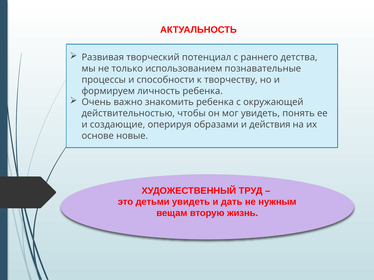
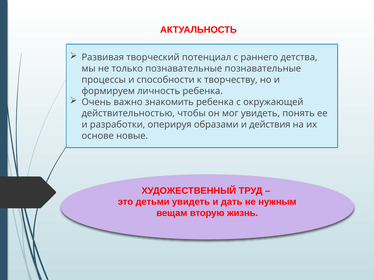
только использованием: использованием -> познавательные
создающие: создающие -> разработки
